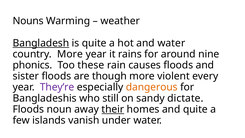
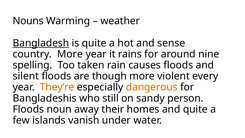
and water: water -> sense
phonics: phonics -> spelling
these: these -> taken
sister: sister -> silent
They’re colour: purple -> orange
dictate: dictate -> person
their underline: present -> none
